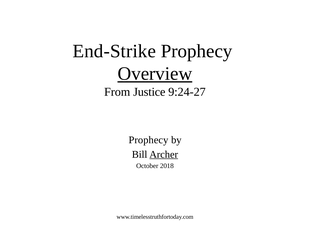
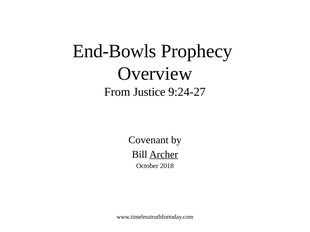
End-Strike: End-Strike -> End-Bowls
Overview underline: present -> none
Prophecy at (148, 140): Prophecy -> Covenant
